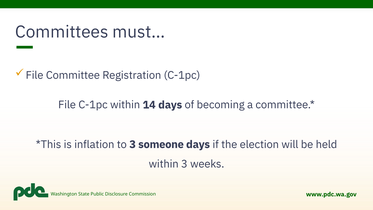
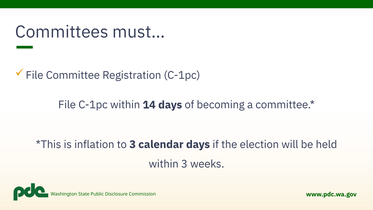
someone: someone -> calendar
